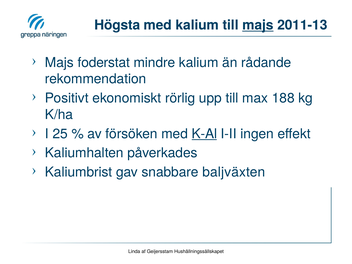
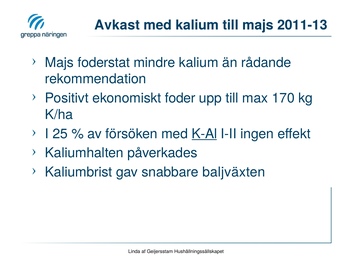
Högsta: Högsta -> Avkast
majs at (258, 25) underline: present -> none
rörlig: rörlig -> foder
188: 188 -> 170
